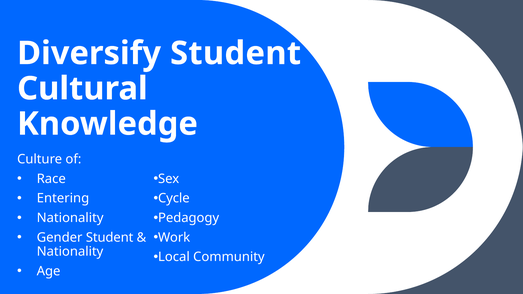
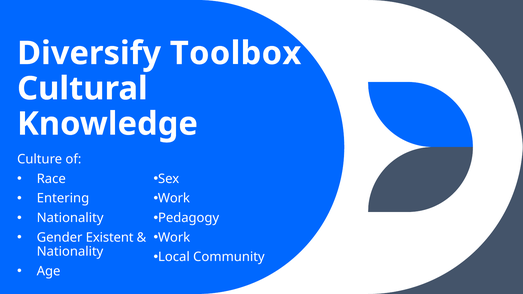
Diversify Student: Student -> Toolbox
Cycle at (174, 198): Cycle -> Work
Gender Student: Student -> Existent
